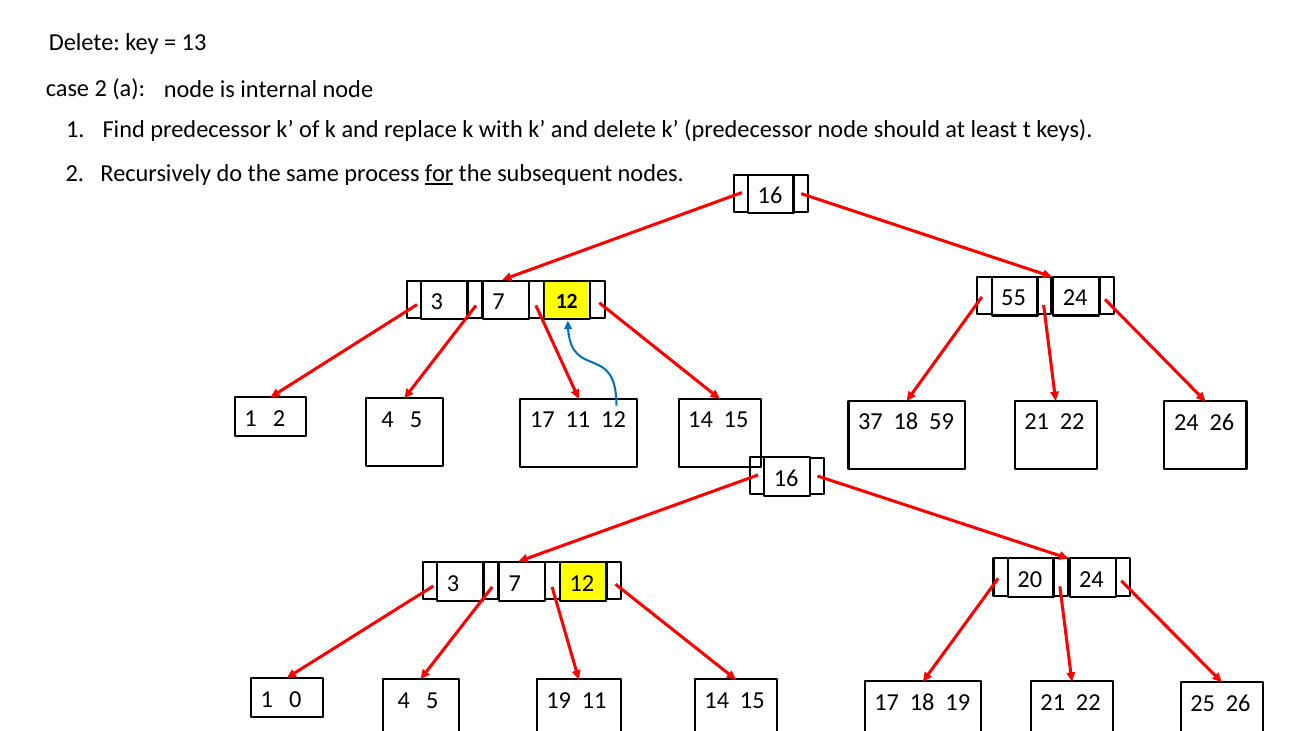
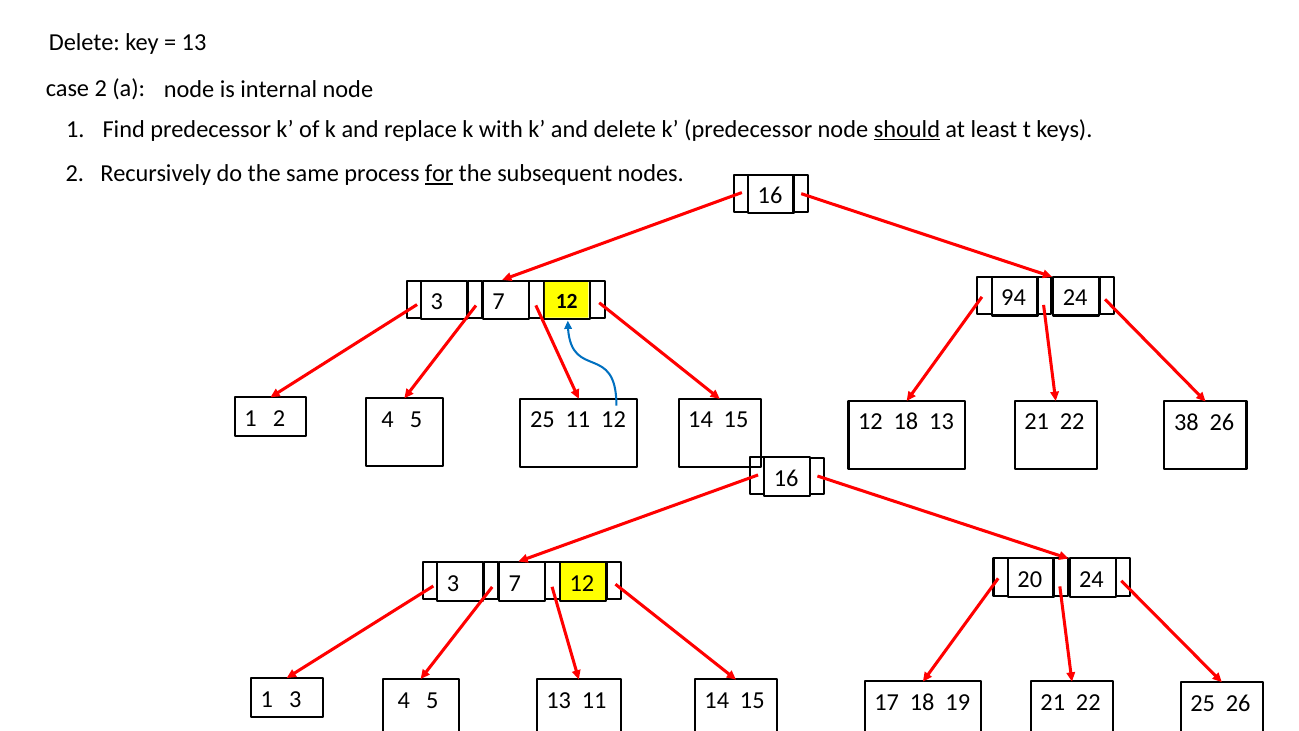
should underline: none -> present
55: 55 -> 94
5 17: 17 -> 25
15 37: 37 -> 12
18 59: 59 -> 13
22 24: 24 -> 38
1 0: 0 -> 3
5 19: 19 -> 13
